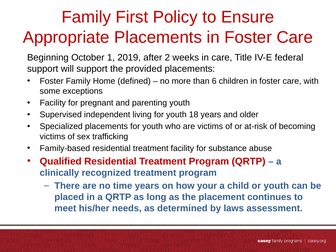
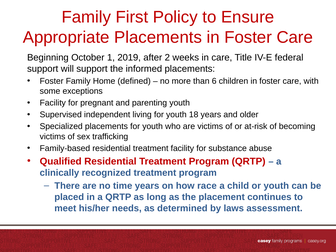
provided: provided -> informed
your: your -> race
